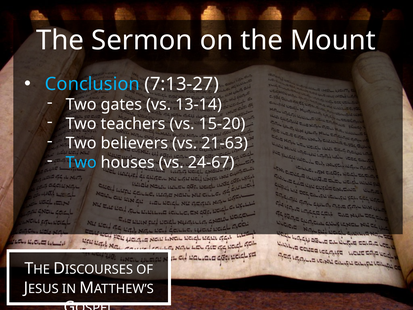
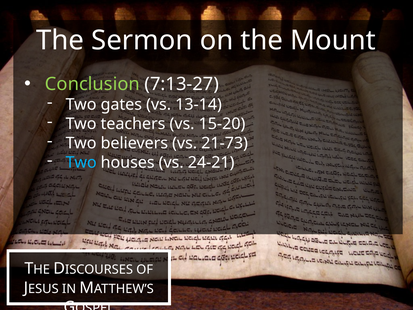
Conclusion colour: light blue -> light green
21-63: 21-63 -> 21-73
24-67: 24-67 -> 24-21
